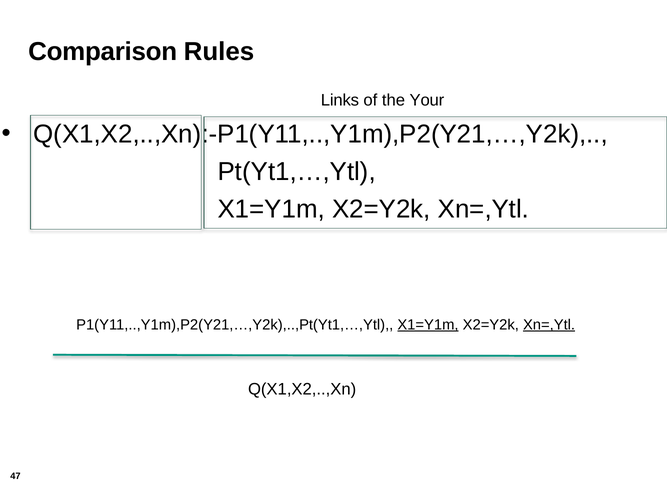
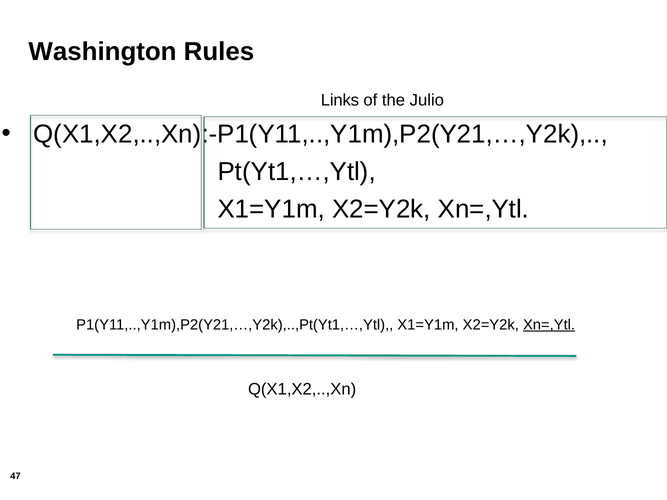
Comparison: Comparison -> Washington
Your: Your -> Julio
X1=Y1m at (428, 325) underline: present -> none
